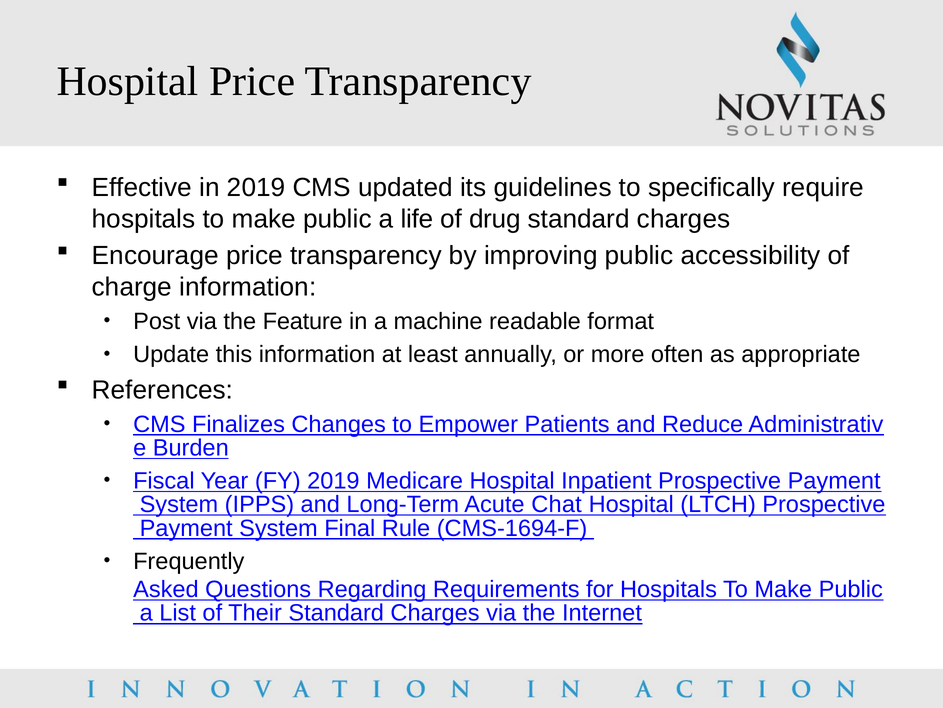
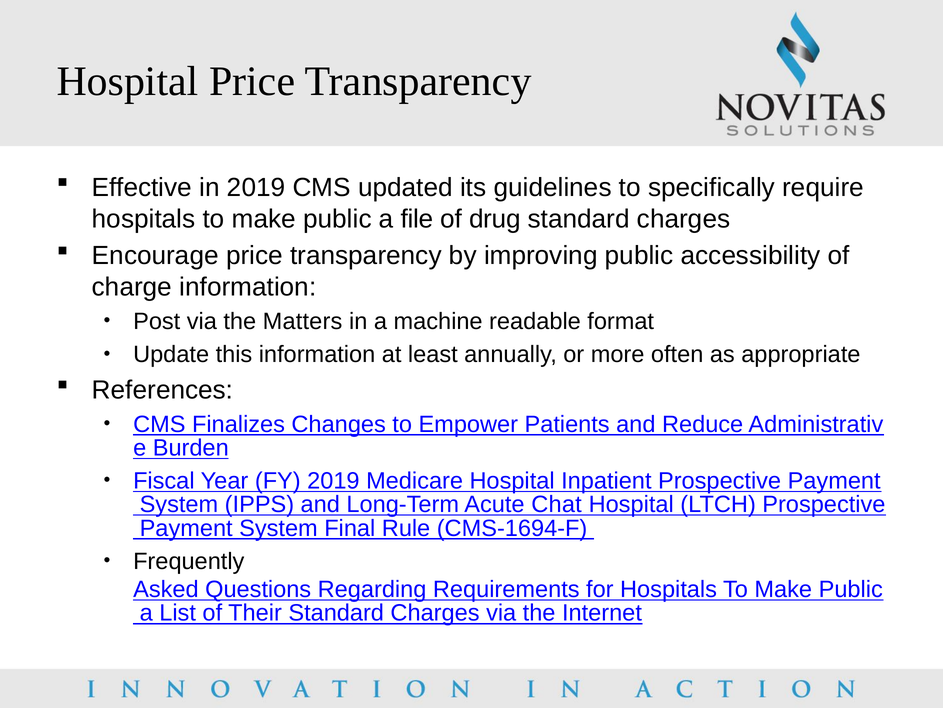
life: life -> file
Feature: Feature -> Matters
